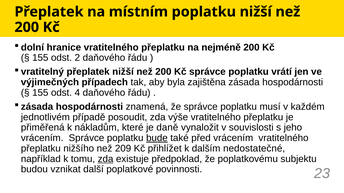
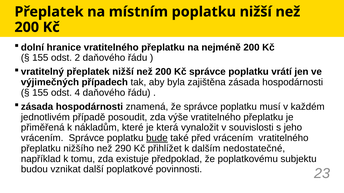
daně: daně -> která
209: 209 -> 290
zda at (106, 159) underline: present -> none
